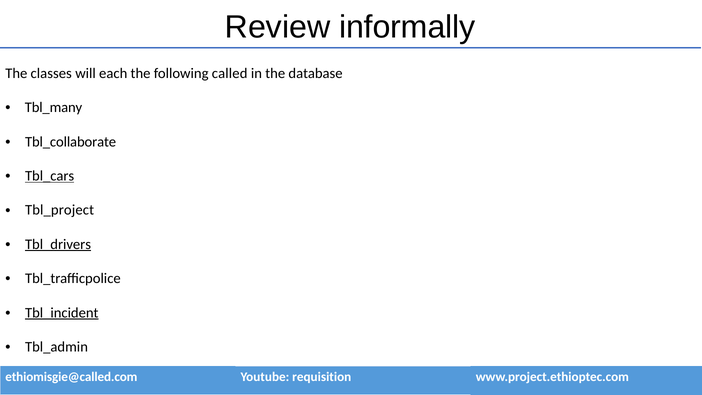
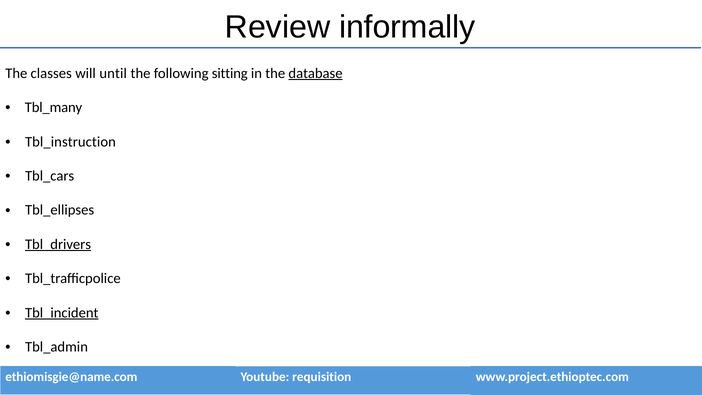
each: each -> until
called: called -> sitting
database underline: none -> present
Tbl_collaborate: Tbl_collaborate -> Tbl_instruction
Tbl_cars underline: present -> none
Tbl_project: Tbl_project -> Tbl_ellipses
ethiomisgie@called.com: ethiomisgie@called.com -> ethiomisgie@name.com
